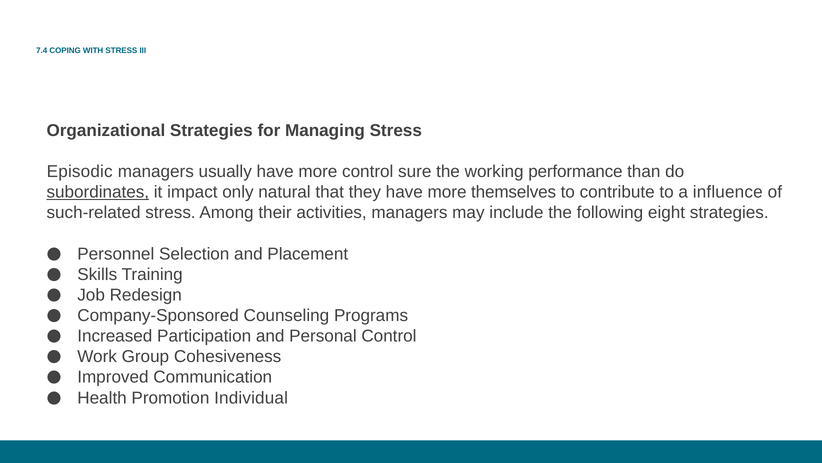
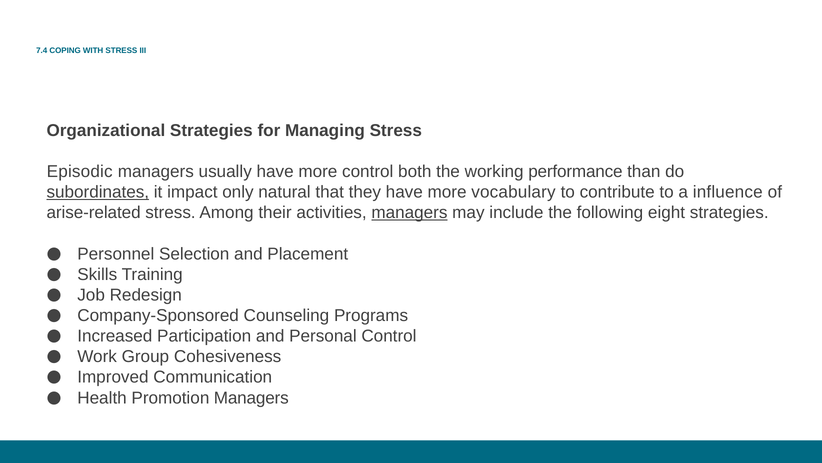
sure: sure -> both
themselves: themselves -> vocabulary
such-related: such-related -> arise-related
managers at (409, 212) underline: none -> present
Promotion Individual: Individual -> Managers
